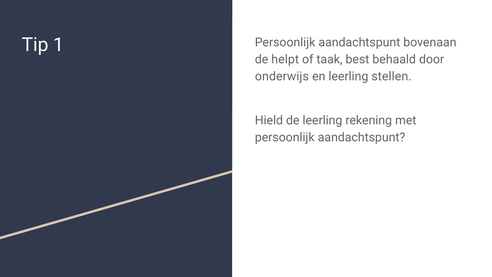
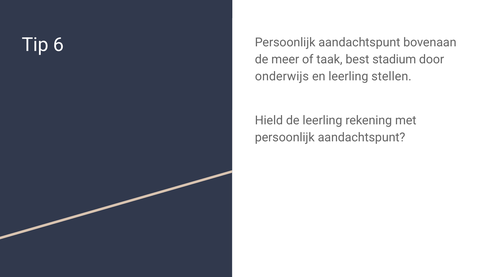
1: 1 -> 6
helpt: helpt -> meer
behaald: behaald -> stadium
